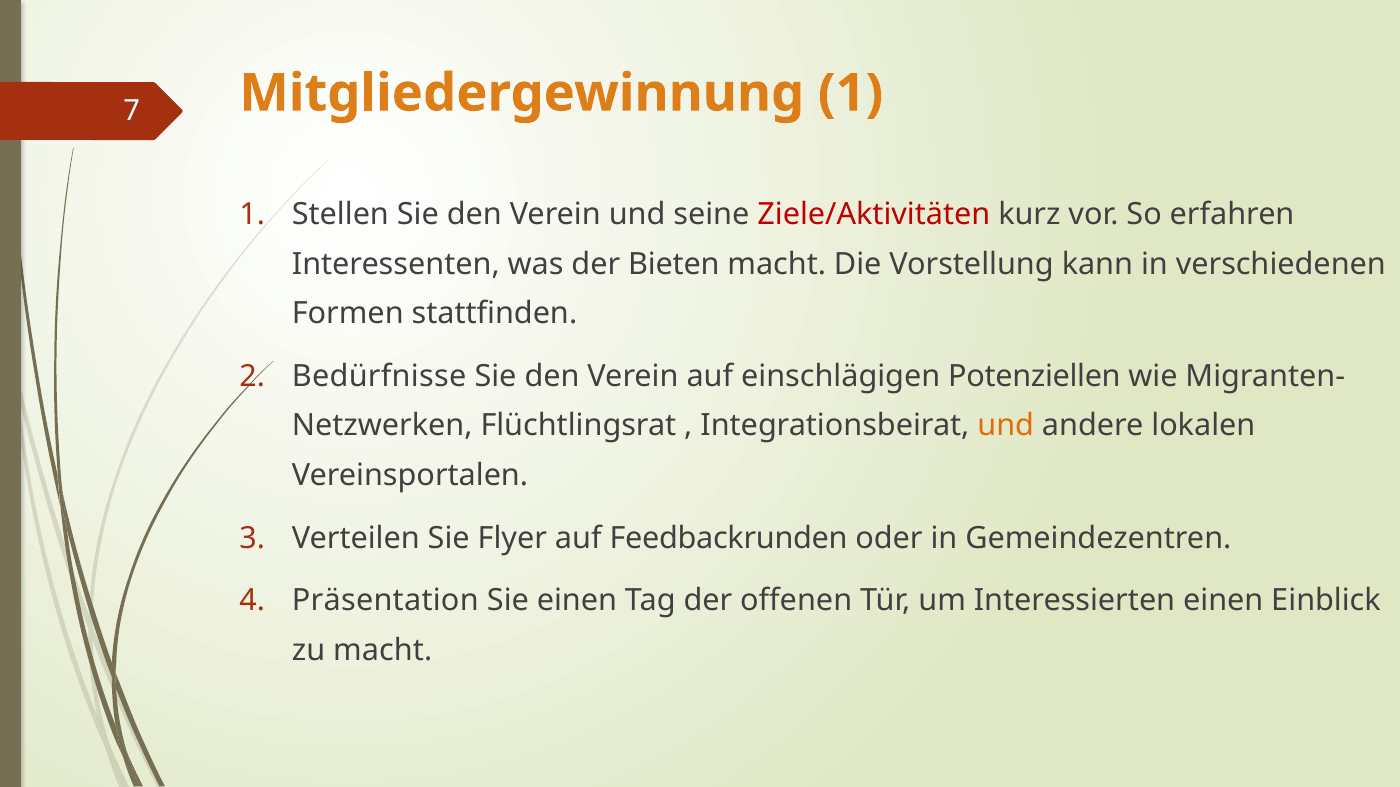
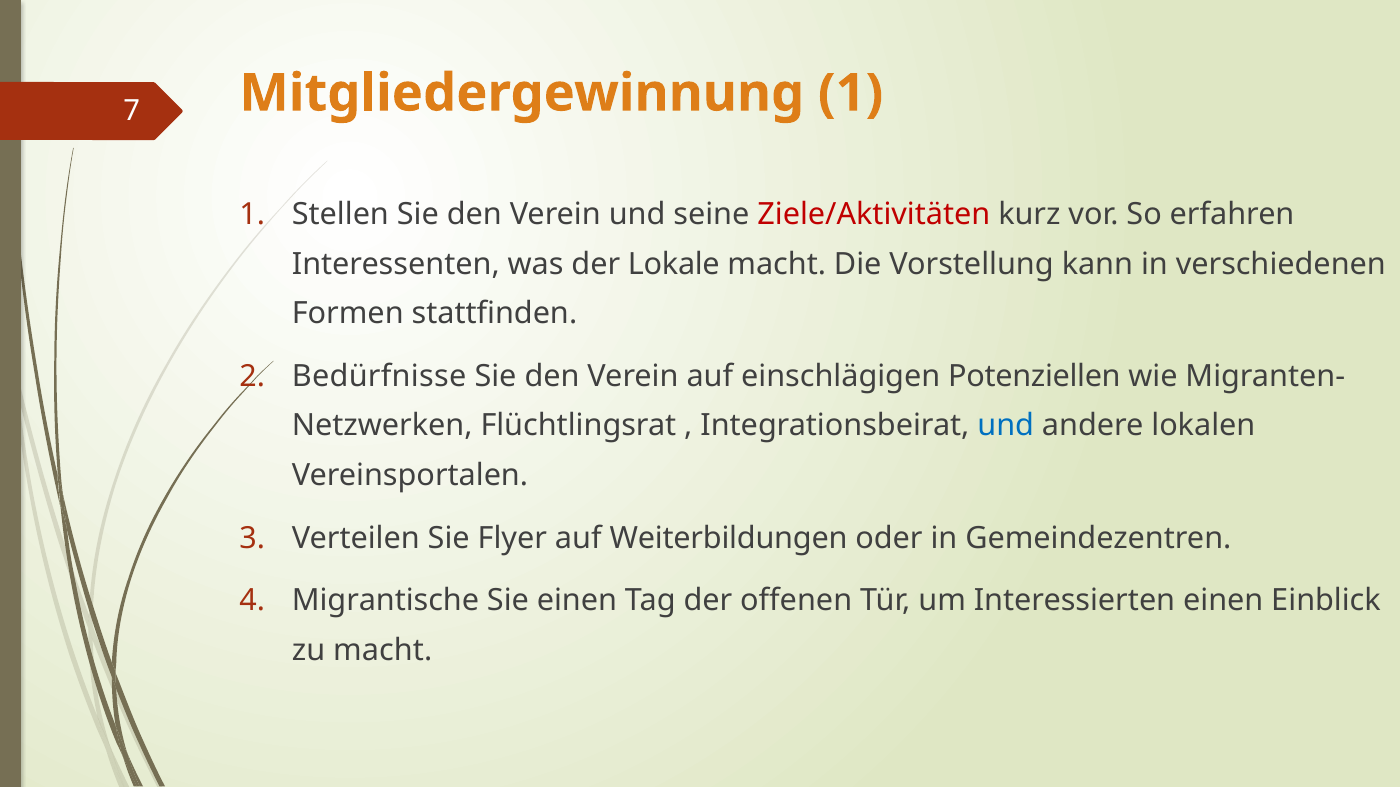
Bieten: Bieten -> Lokale
und at (1006, 426) colour: orange -> blue
Feedbackrunden: Feedbackrunden -> Weiterbildungen
Präsentation: Präsentation -> Migrantische
